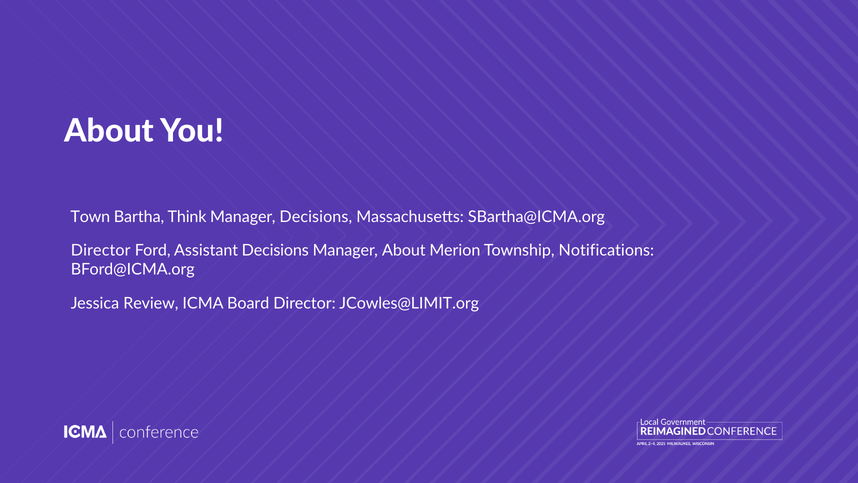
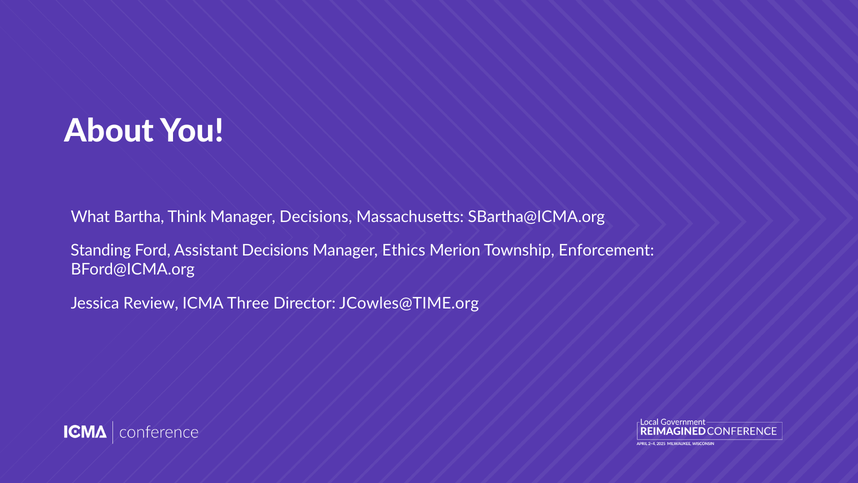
Town: Town -> What
Director at (101, 250): Director -> Standing
Manager About: About -> Ethics
Notifications: Notifications -> Enforcement
Board: Board -> Three
JCowles@LIMIT.org: JCowles@LIMIT.org -> JCowles@TIME.org
